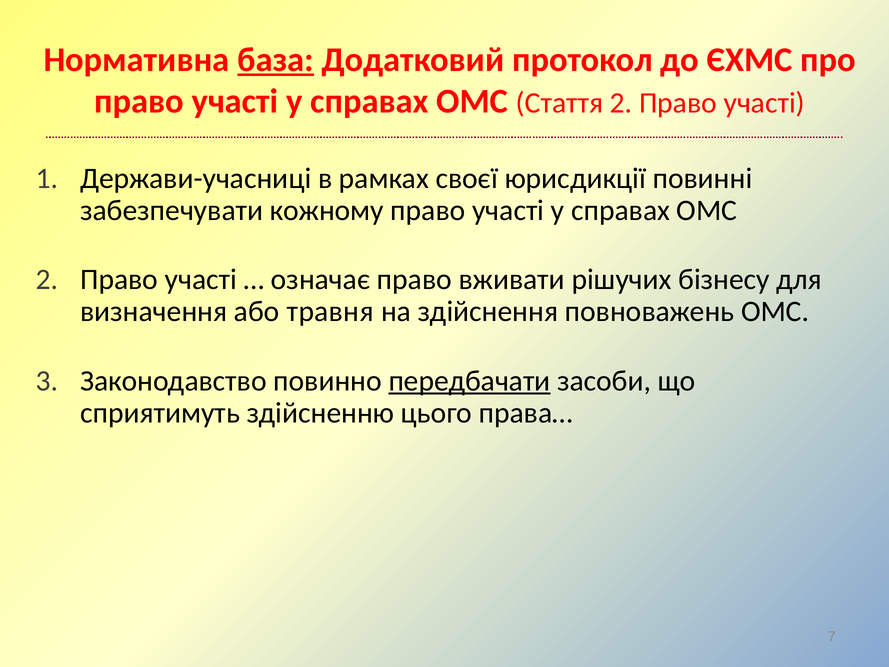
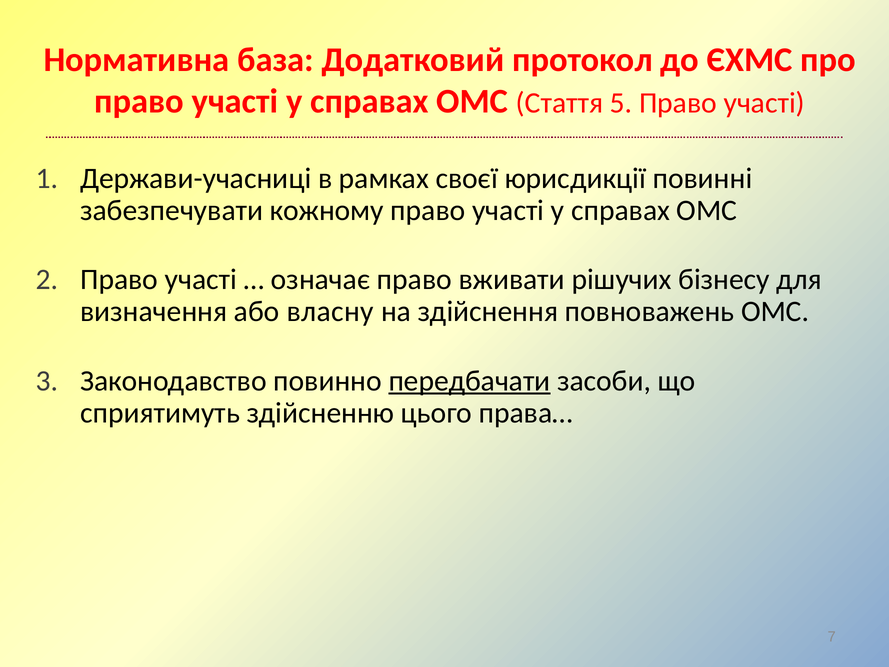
база underline: present -> none
Стаття 2: 2 -> 5
травня: травня -> власну
